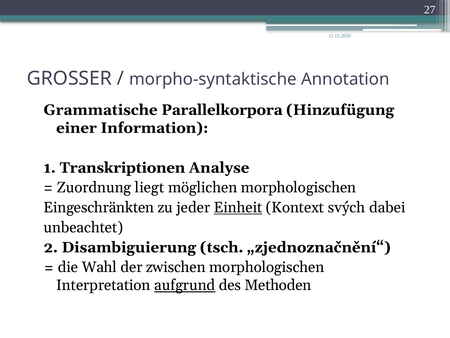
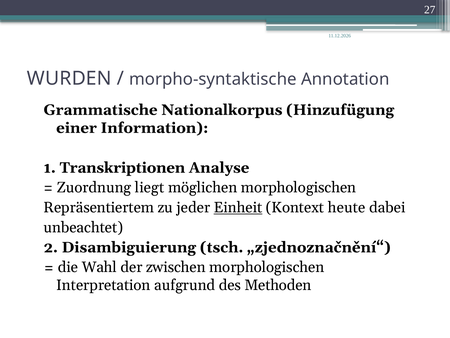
GROSSER: GROSSER -> WURDEN
Parallelkorpora: Parallelkorpora -> Nationalkorpus
Eingeschränkten: Eingeschränkten -> Repräsentiertem
svých: svých -> heute
aufgrund underline: present -> none
